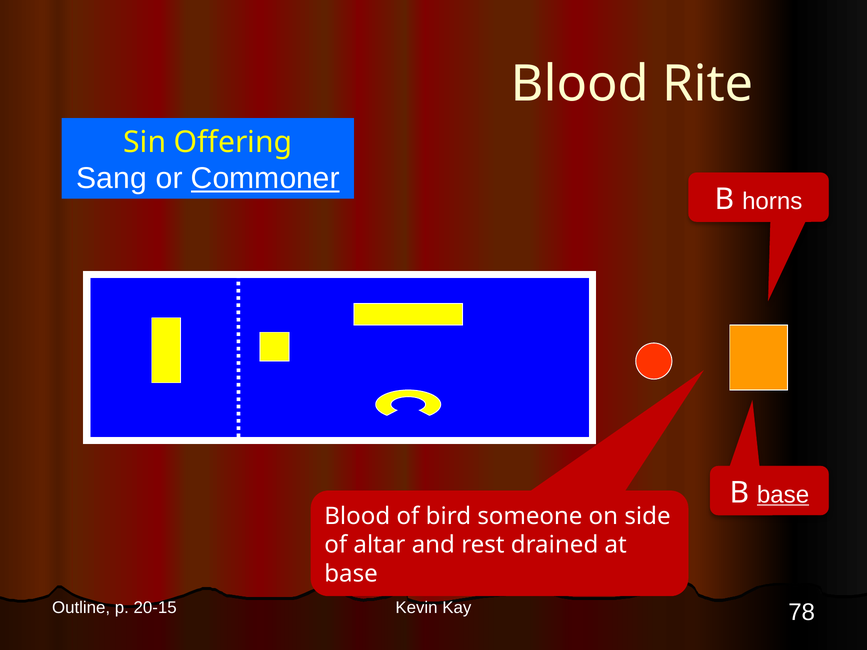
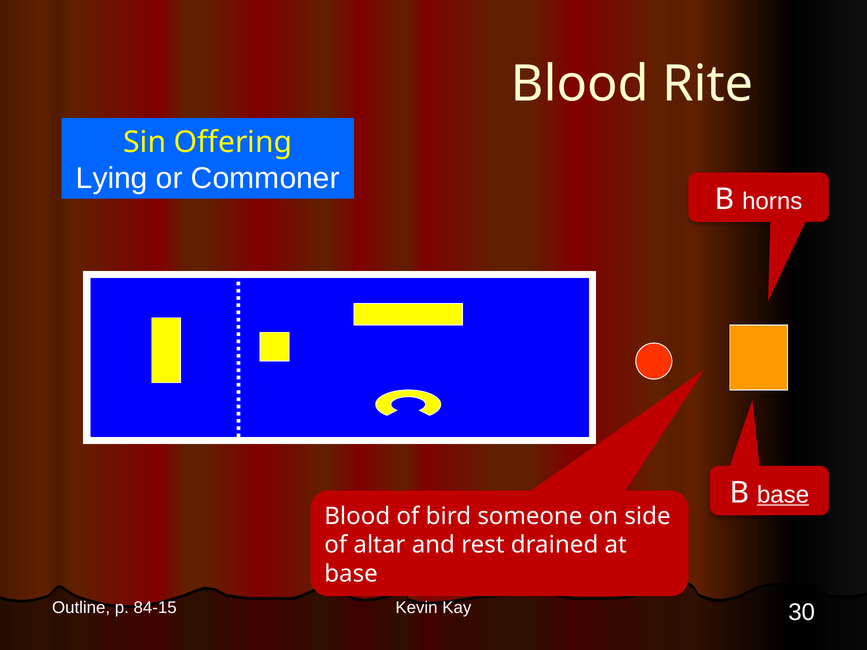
Sang: Sang -> Lying
Commoner underline: present -> none
20-15: 20-15 -> 84-15
78: 78 -> 30
